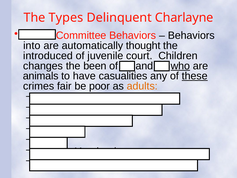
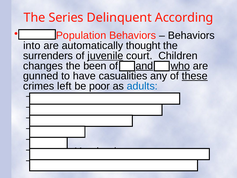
Types: Types -> Series
Charlayne: Charlayne -> According
Committee: Committee -> Population
introduced: introduced -> surrenders
juvenile underline: none -> present
and underline: none -> present
animals: animals -> gunned
fair: fair -> left
adults colour: orange -> blue
